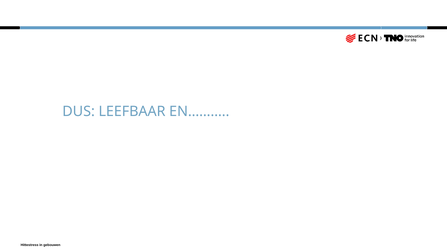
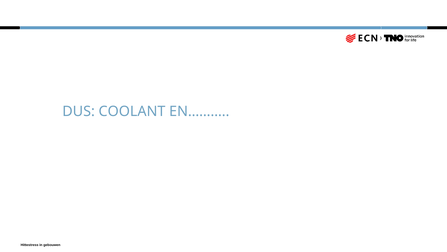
LEEFBAAR: LEEFBAAR -> COOLANT
